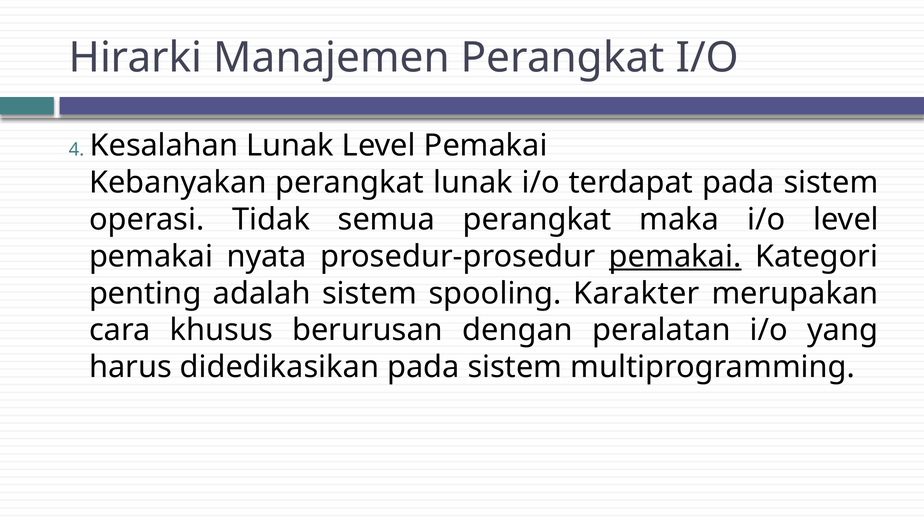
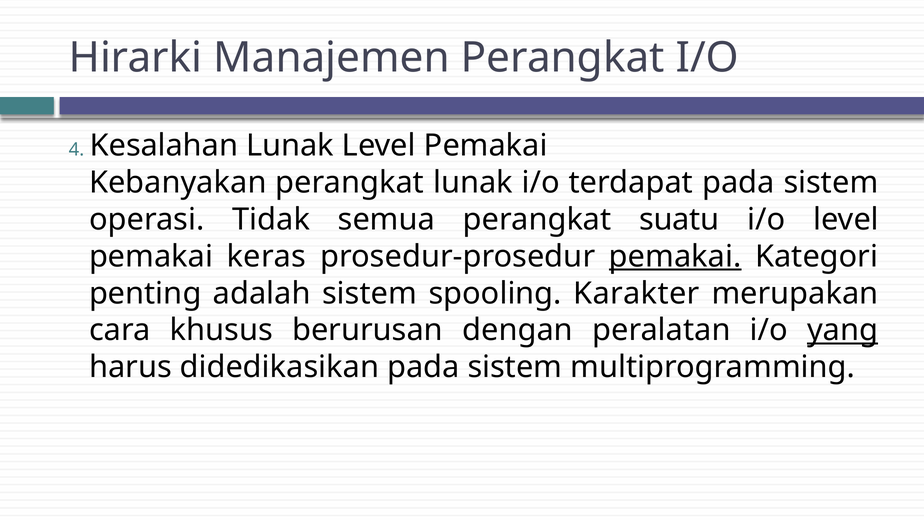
maka: maka -> suatu
nyata: nyata -> keras
yang underline: none -> present
